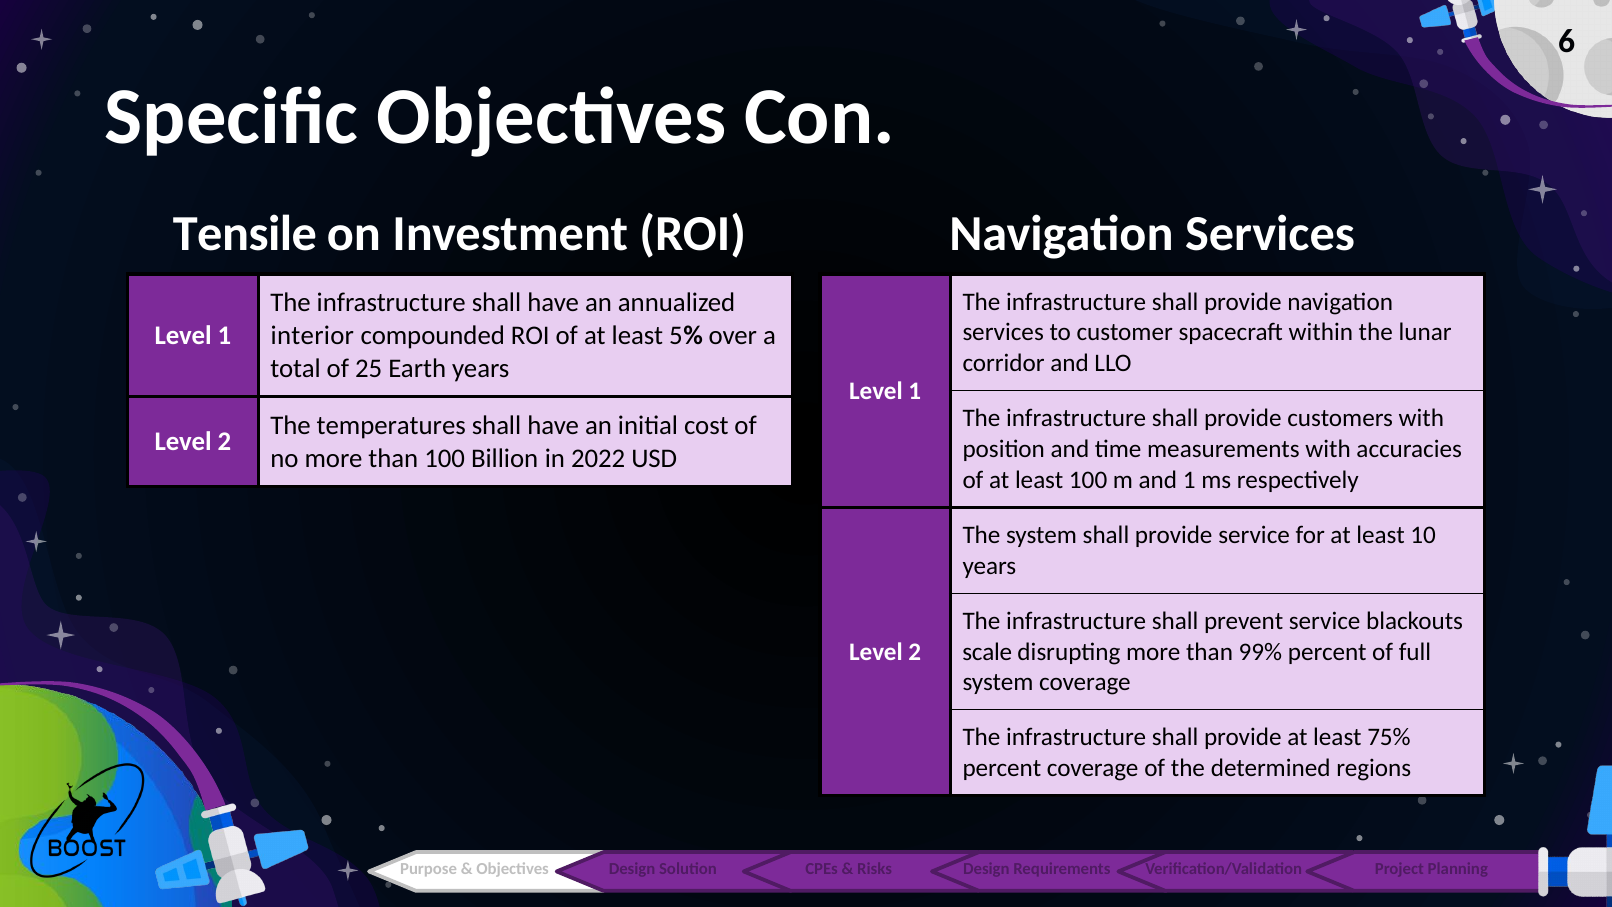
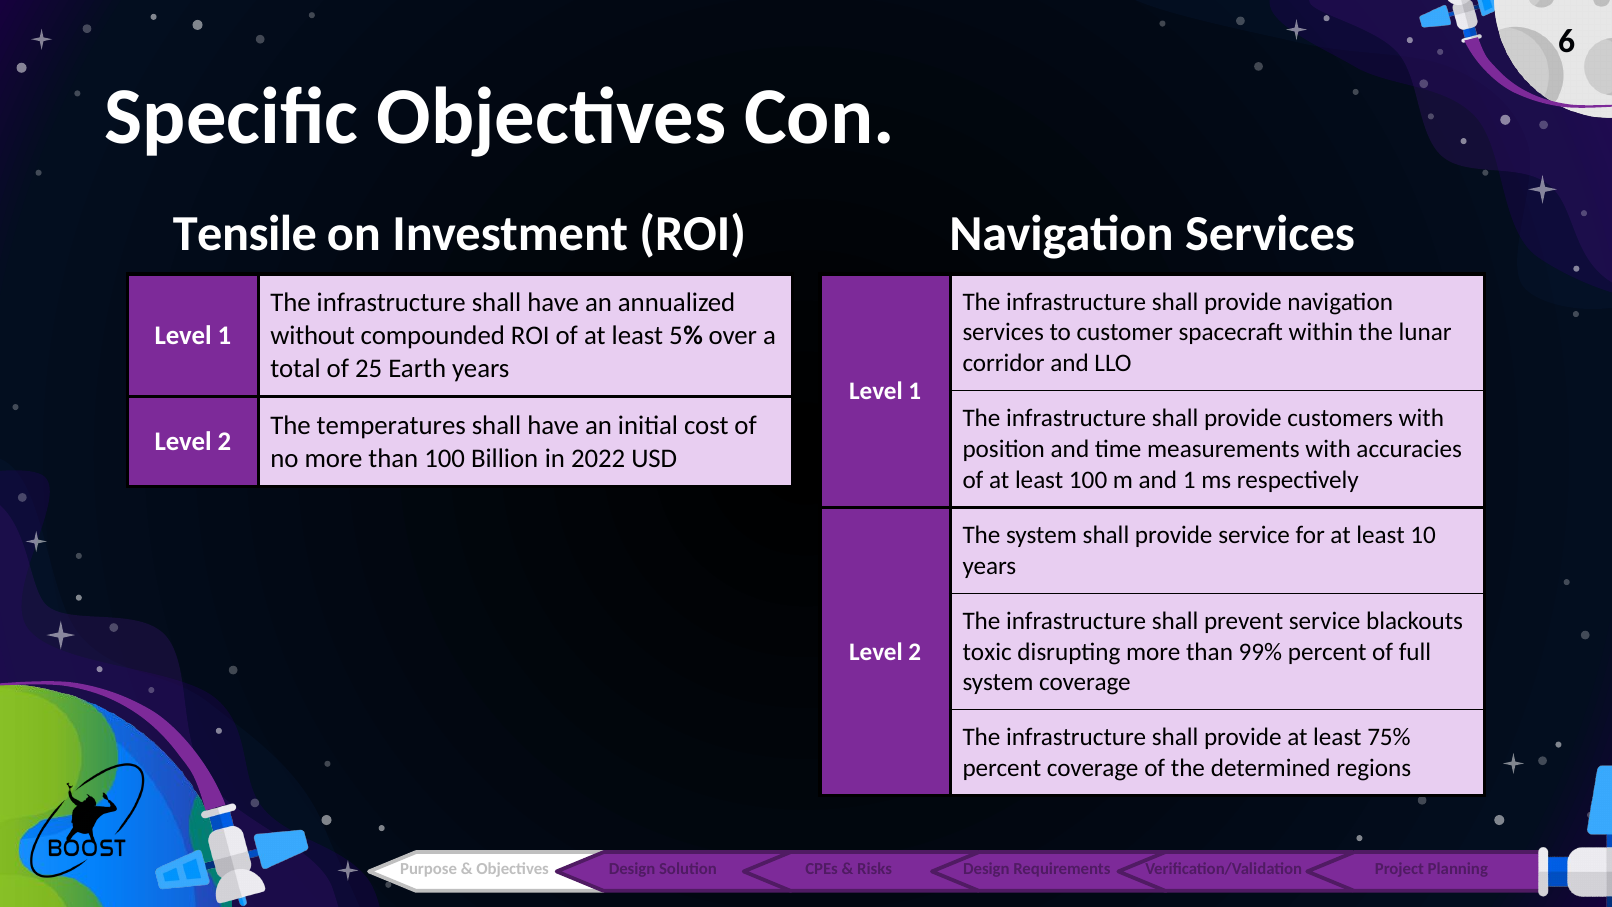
interior: interior -> without
scale: scale -> toxic
